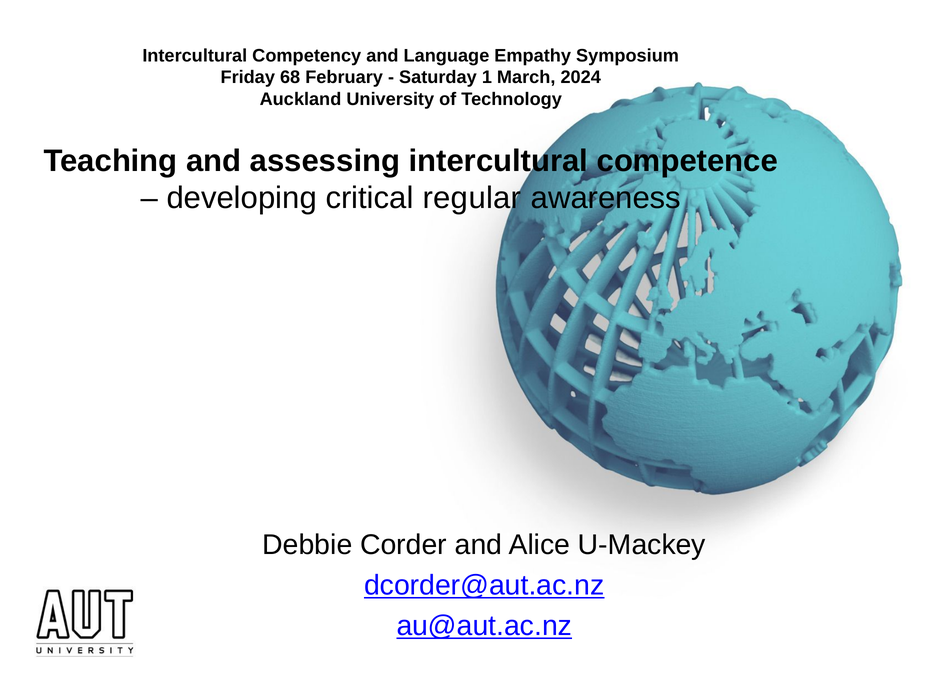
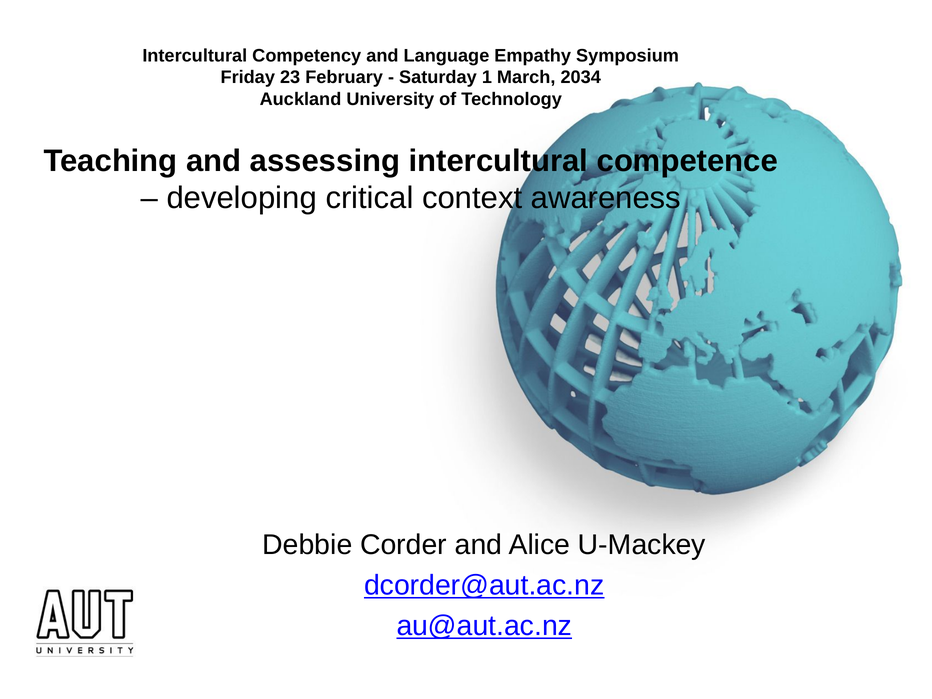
68: 68 -> 23
2024: 2024 -> 2034
regular: regular -> context
